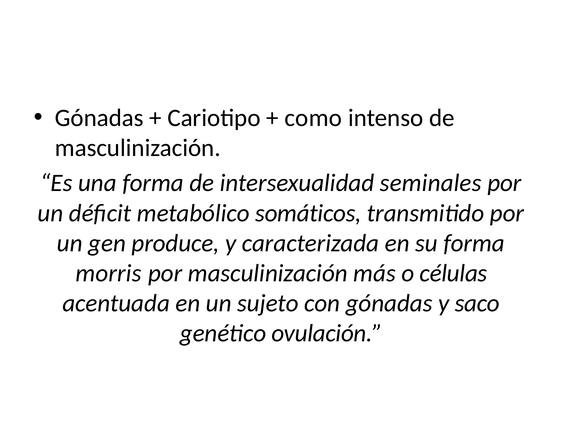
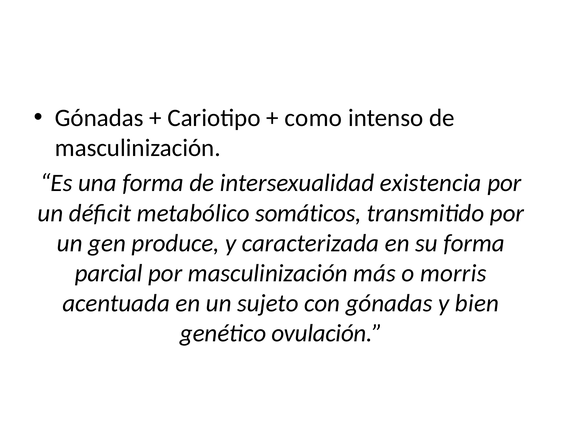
seminales: seminales -> existencia
morris: morris -> parcial
células: células -> morris
saco: saco -> bien
